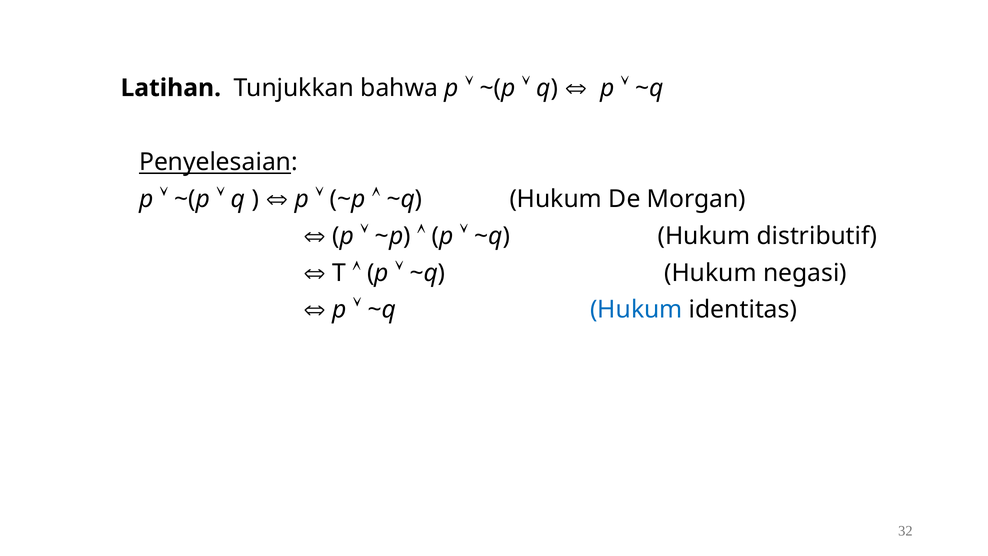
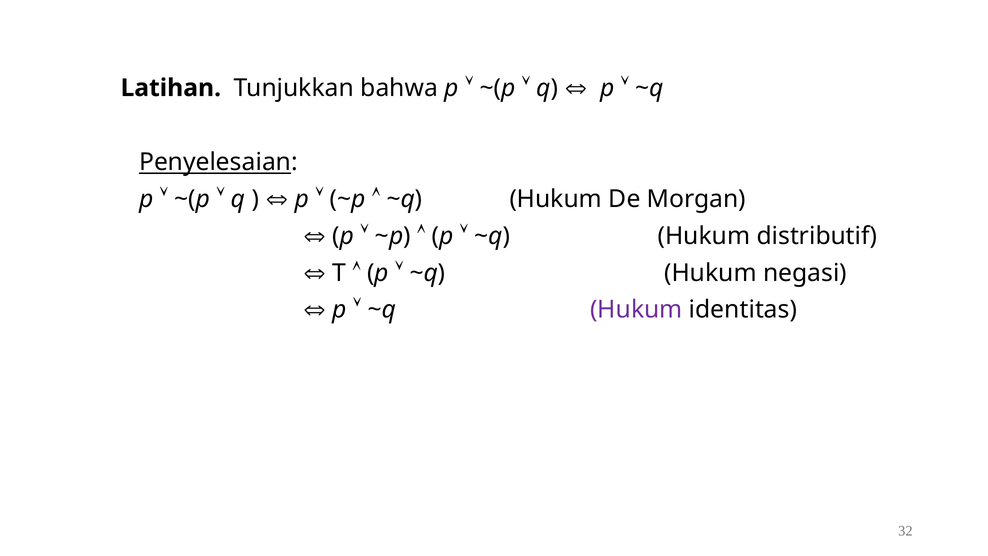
Hukum at (636, 310) colour: blue -> purple
